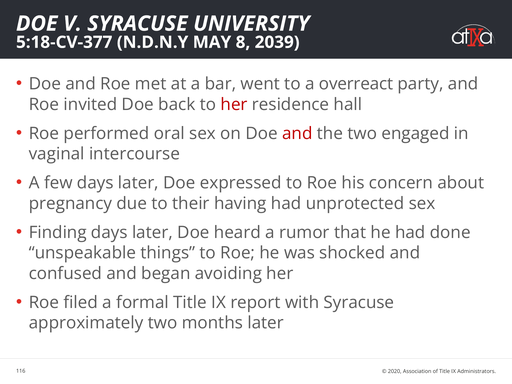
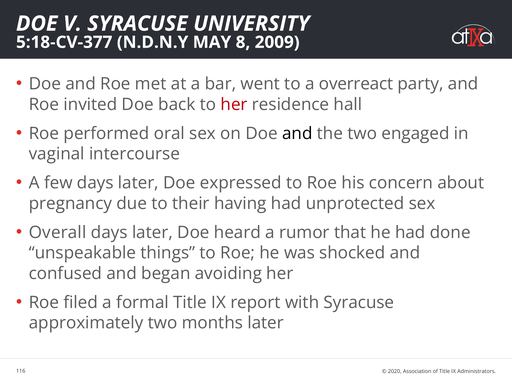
2039: 2039 -> 2009
and at (297, 133) colour: red -> black
Finding: Finding -> Overall
